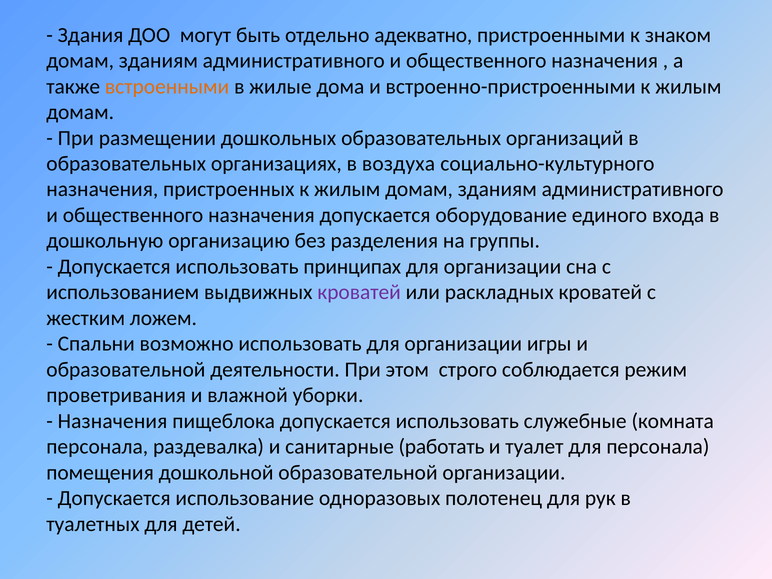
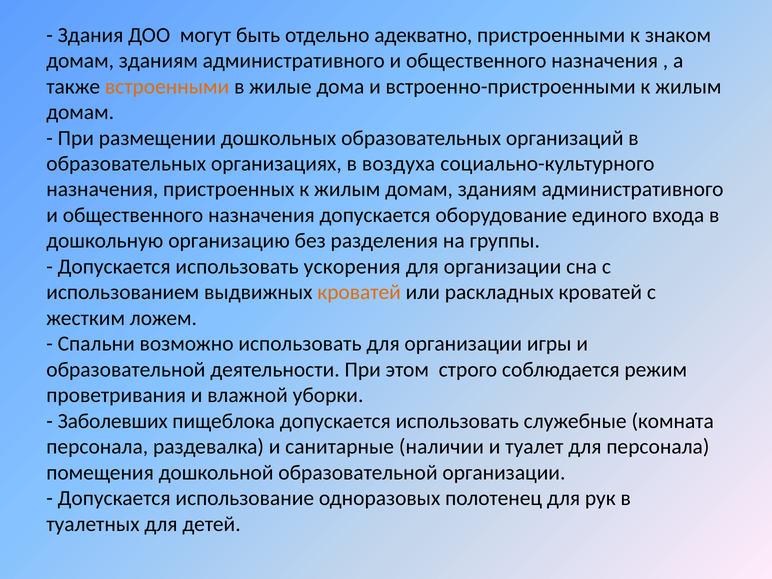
принципах: принципах -> ускорения
кроватей at (359, 292) colour: purple -> orange
Назначения at (113, 421): Назначения -> Заболевших
работать: работать -> наличии
